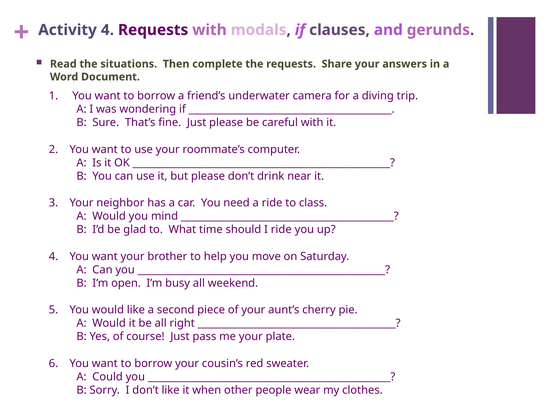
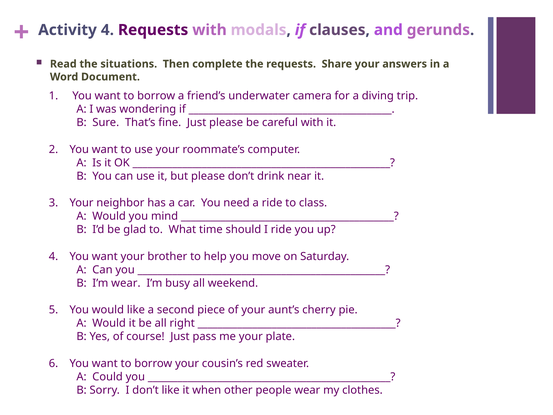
I’m open: open -> wear
